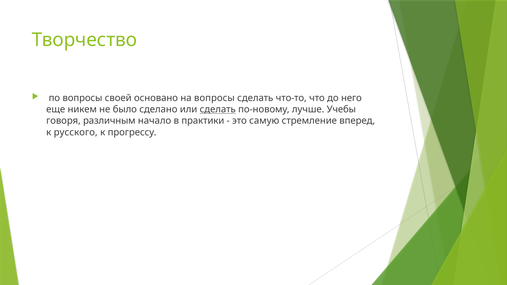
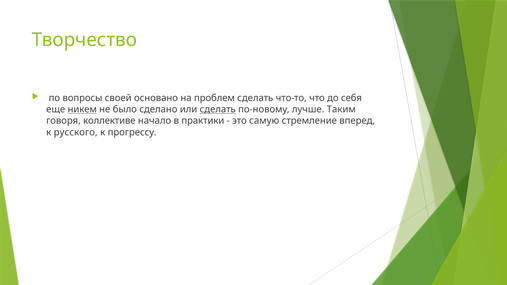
на вопросы: вопросы -> проблем
него: него -> себя
никем underline: none -> present
Учебы: Учебы -> Таким
различным: различным -> коллективе
